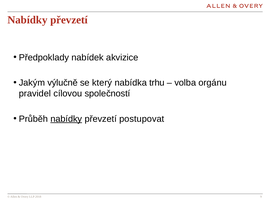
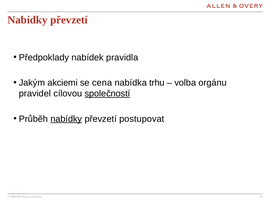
akvizice: akvizice -> pravidla
výlučně: výlučně -> akciemi
který: který -> cena
společností underline: none -> present
